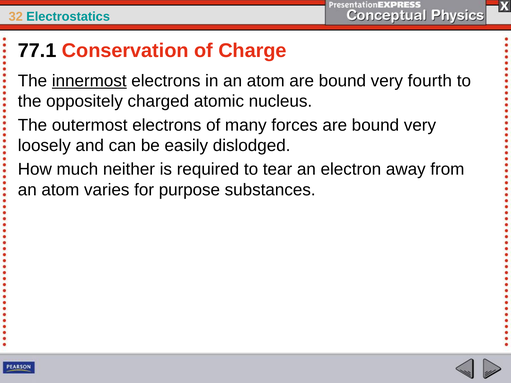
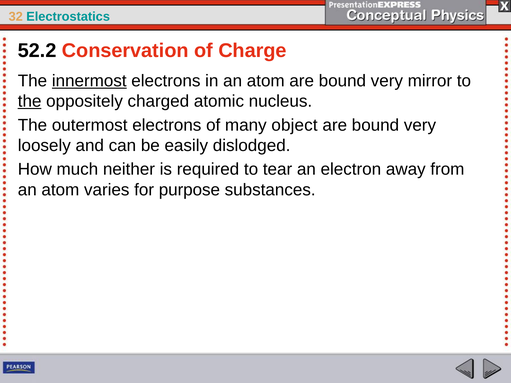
77.1: 77.1 -> 52.2
fourth: fourth -> mirror
the at (30, 101) underline: none -> present
forces: forces -> object
